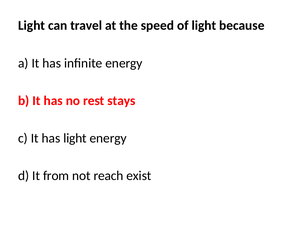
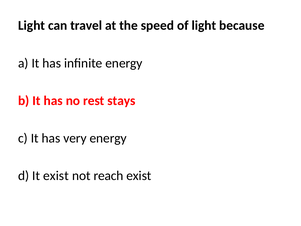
has light: light -> very
It from: from -> exist
